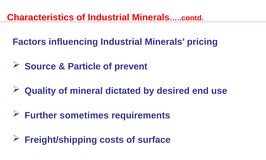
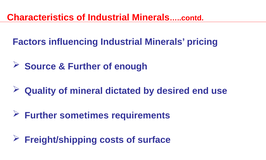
Particle at (84, 67): Particle -> Further
prevent: prevent -> enough
